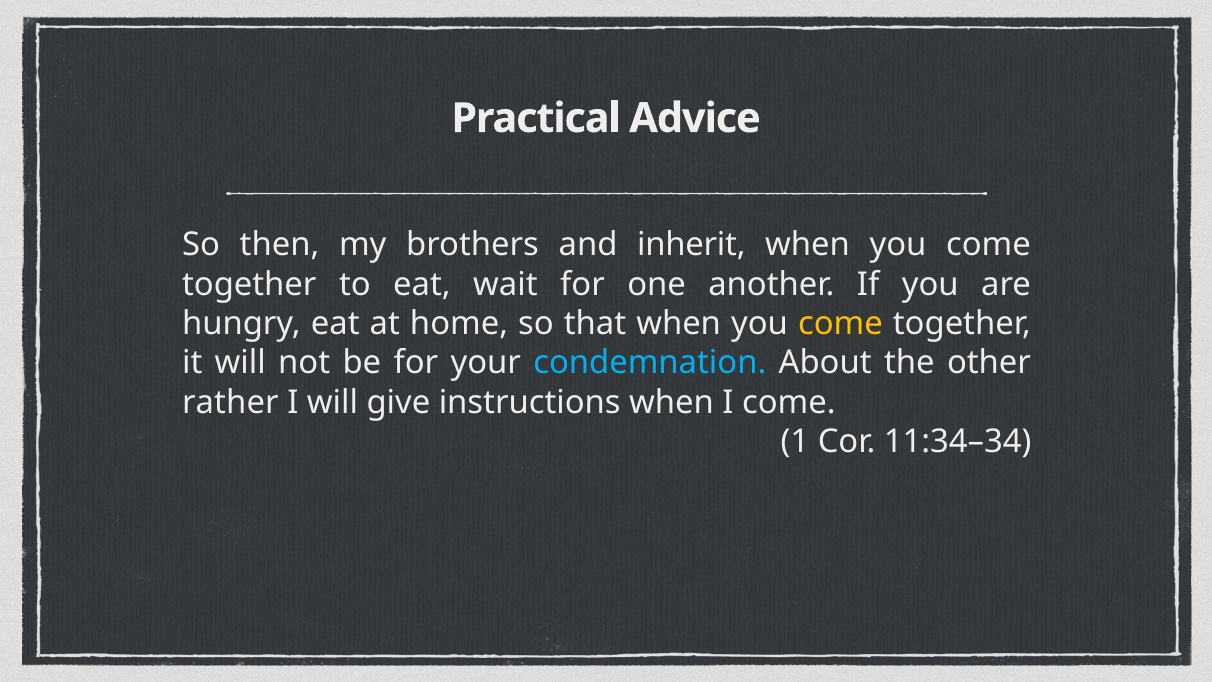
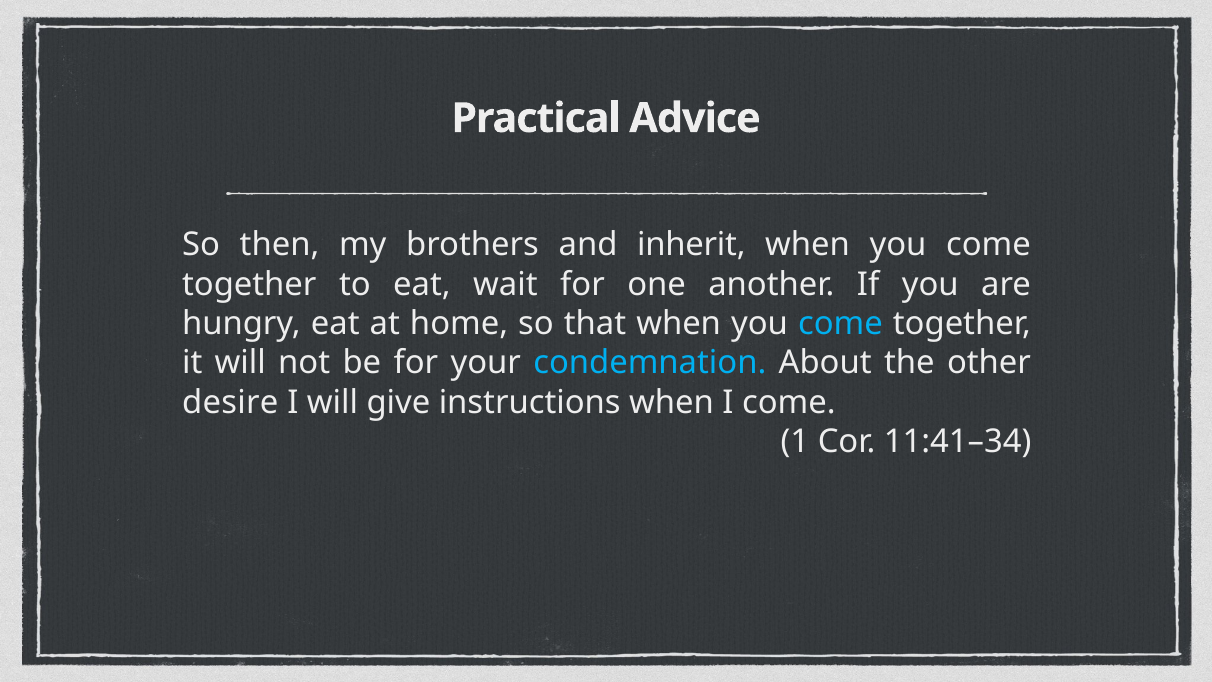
come at (840, 323) colour: yellow -> light blue
rather: rather -> desire
11:34–34: 11:34–34 -> 11:41–34
